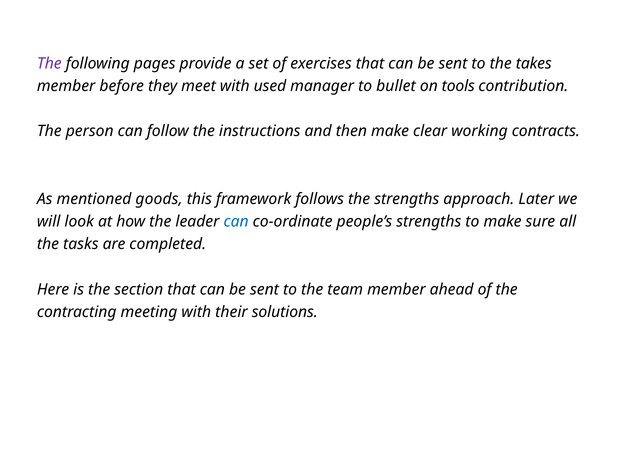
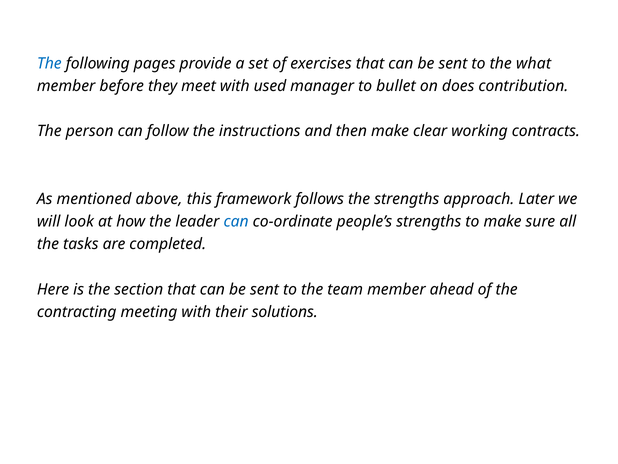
The at (49, 63) colour: purple -> blue
takes: takes -> what
tools: tools -> does
goods: goods -> above
